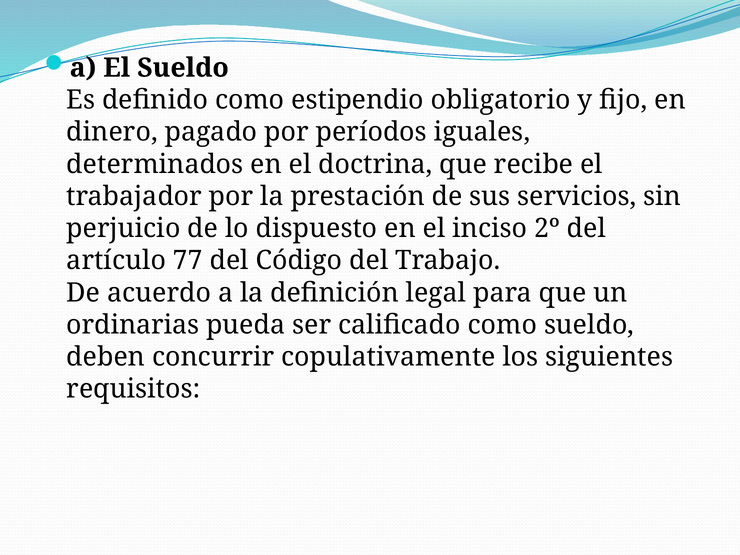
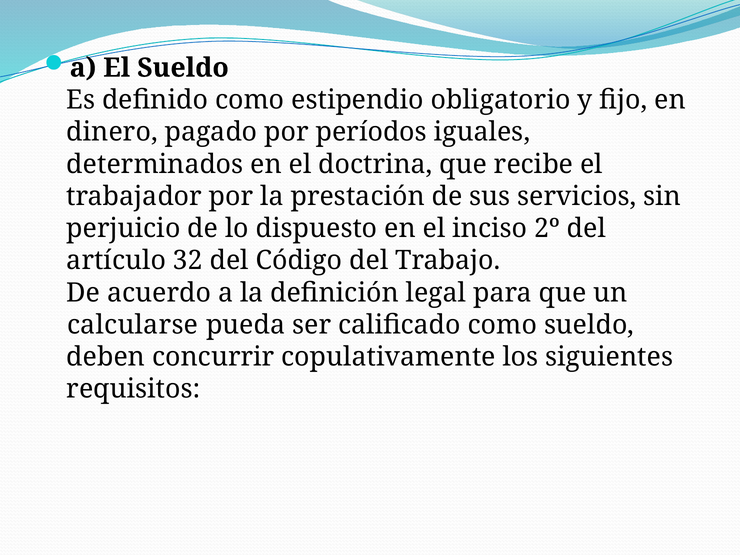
77: 77 -> 32
ordinarias: ordinarias -> calcularse
